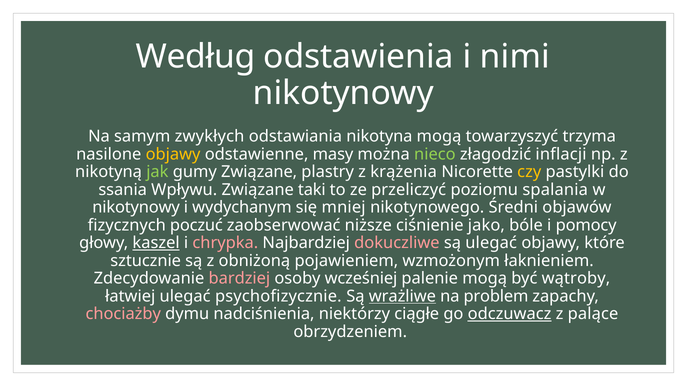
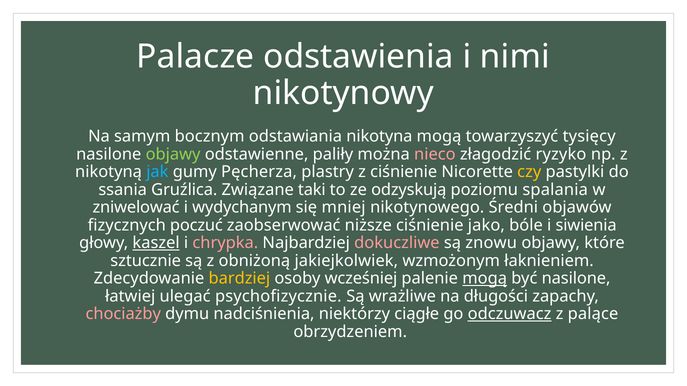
Według: Według -> Palacze
zwykłych: zwykłych -> bocznym
trzyma: trzyma -> tysięcy
objawy at (173, 154) colour: yellow -> light green
masy: masy -> paliły
nieco colour: light green -> pink
inflacji: inflacji -> ryzyko
jak colour: light green -> light blue
gumy Związane: Związane -> Pęcherza
z krążenia: krążenia -> ciśnienie
Wpływu: Wpływu -> Gruźlica
przeliczyć: przeliczyć -> odzyskują
nikotynowy at (136, 208): nikotynowy -> zniwelować
pomocy: pomocy -> siwienia
są ulegać: ulegać -> znowu
pojawieniem: pojawieniem -> jakiejkolwiek
bardziej colour: pink -> yellow
mogą at (485, 279) underline: none -> present
być wątroby: wątroby -> nasilone
wrażliwe underline: present -> none
problem: problem -> długości
